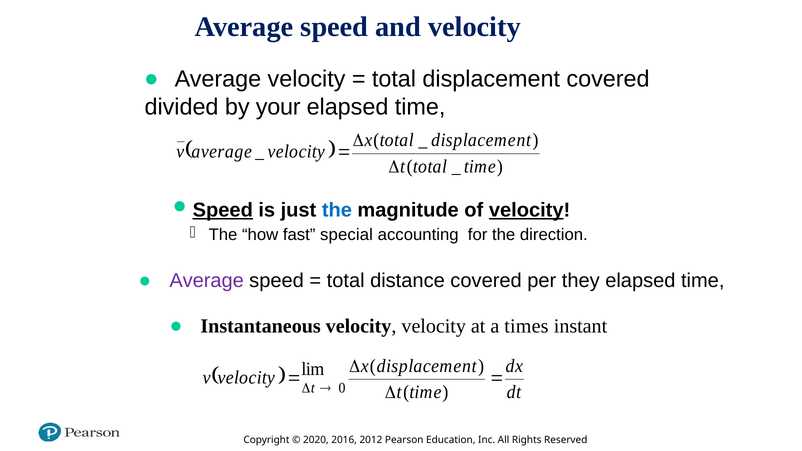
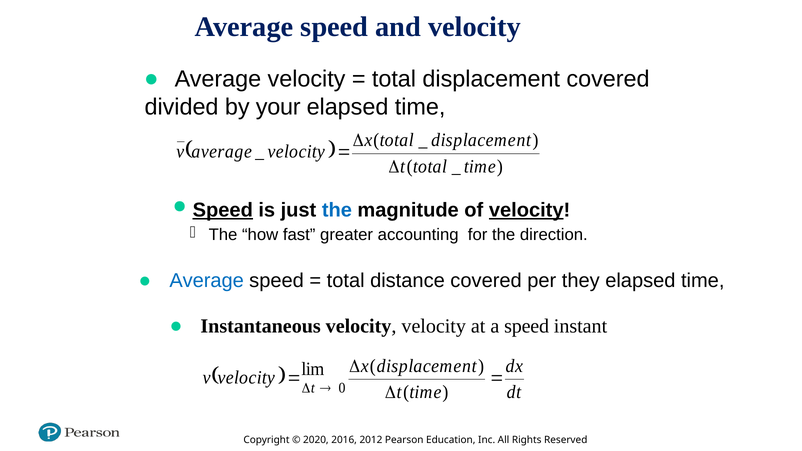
special: special -> greater
Average at (207, 281) colour: purple -> blue
a times: times -> speed
